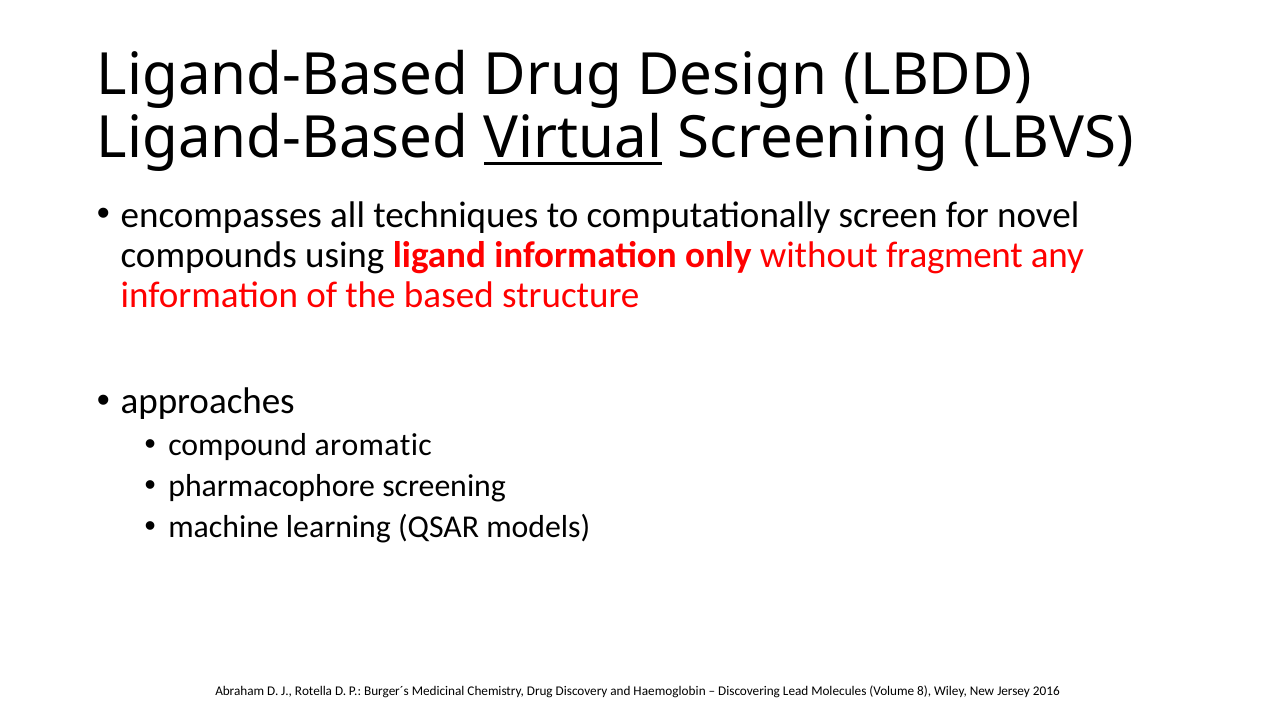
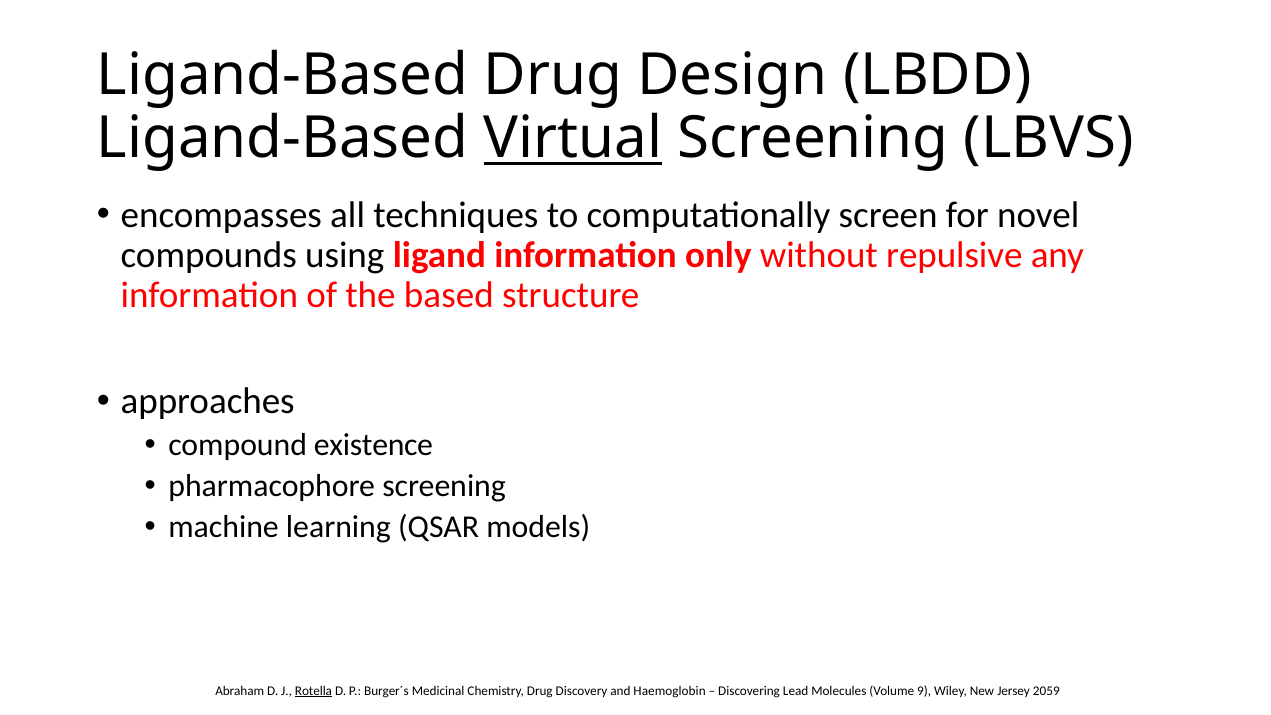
fragment: fragment -> repulsive
aromatic: aromatic -> existence
Rotella underline: none -> present
8: 8 -> 9
2016: 2016 -> 2059
